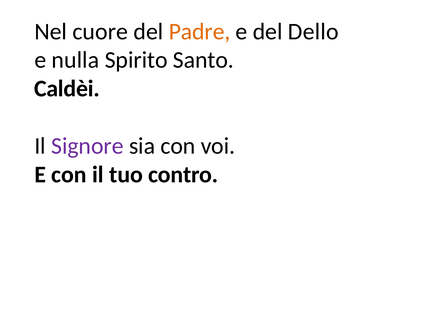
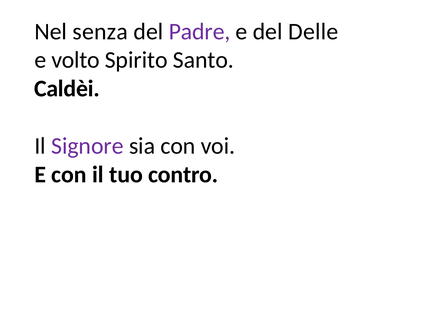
cuore: cuore -> senza
Padre colour: orange -> purple
Dello: Dello -> Delle
nulla: nulla -> volto
